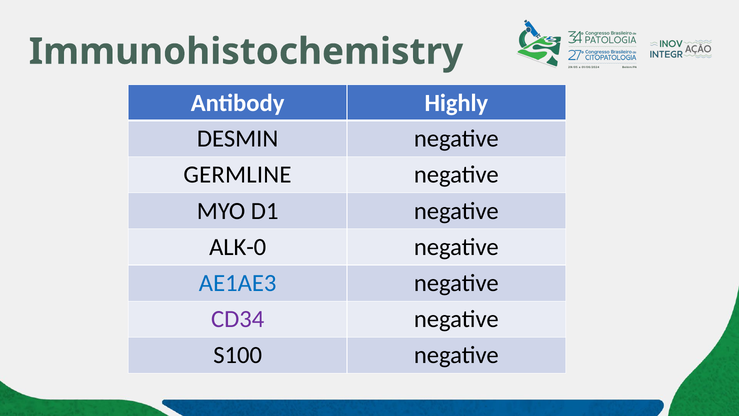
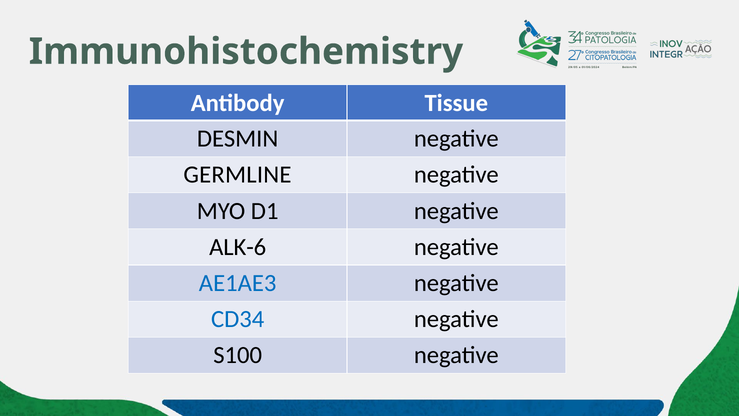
Highly: Highly -> Tissue
ALK-0: ALK-0 -> ALK-6
CD34 colour: purple -> blue
